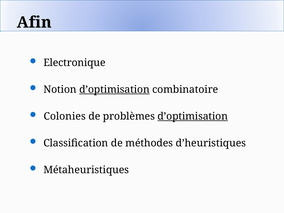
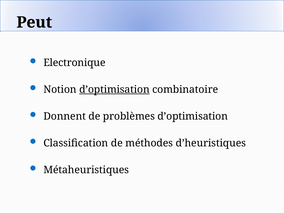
Afin: Afin -> Peut
Colonies: Colonies -> Donnent
d’optimisation at (193, 116) underline: present -> none
